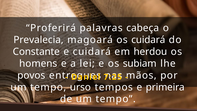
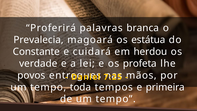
cabeça: cabeça -> branca
os cuidará: cuidará -> estátua
homens: homens -> verdade
subiam: subiam -> profeta
urso: urso -> toda
